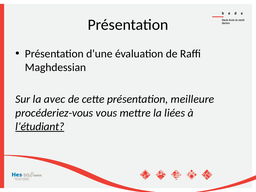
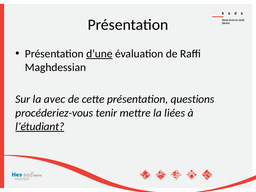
d’une underline: none -> present
meilleure: meilleure -> questions
vous: vous -> tenir
